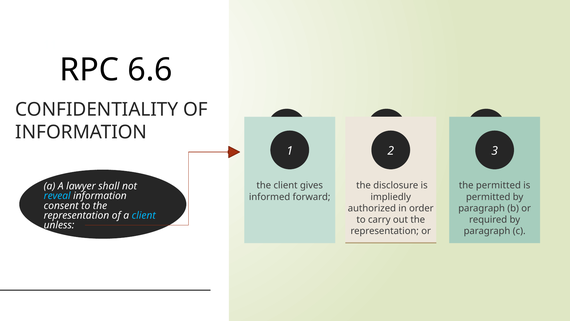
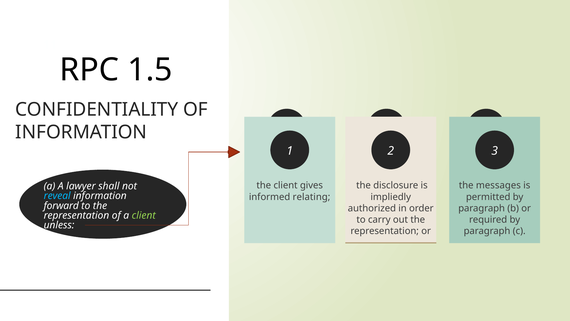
6.6: 6.6 -> 1.5
the permitted: permitted -> messages
forward: forward -> relating
consent: consent -> forward
client at (144, 215) colour: light blue -> light green
